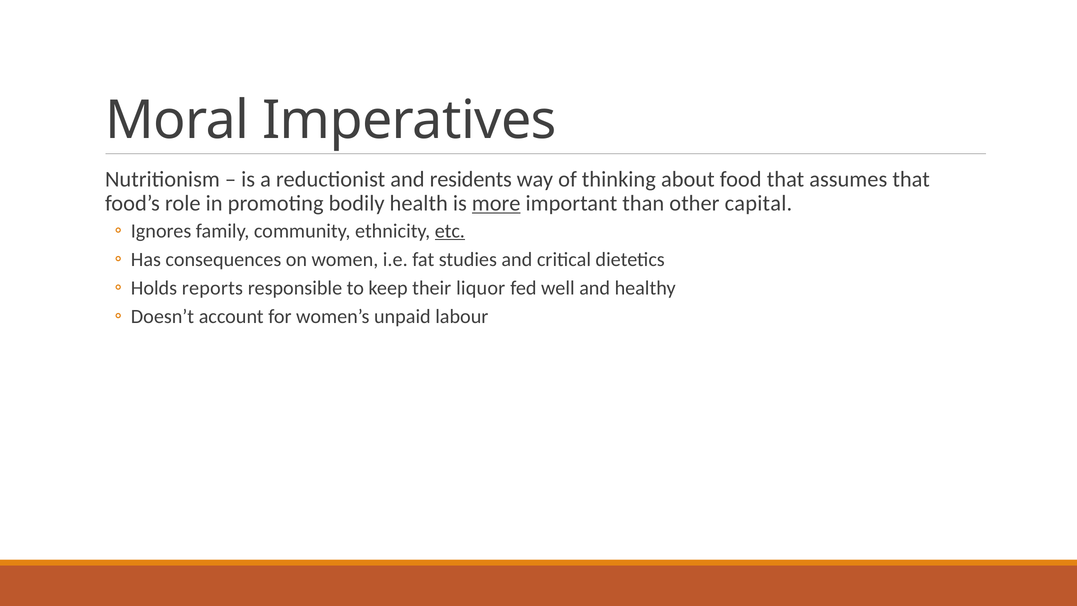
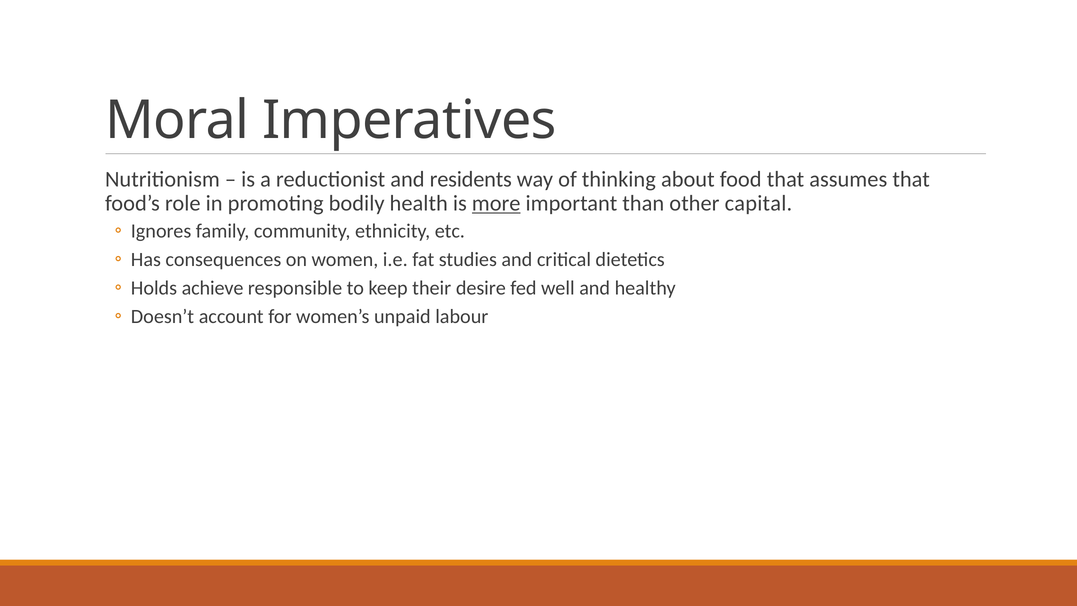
etc underline: present -> none
reports: reports -> achieve
liquor: liquor -> desire
